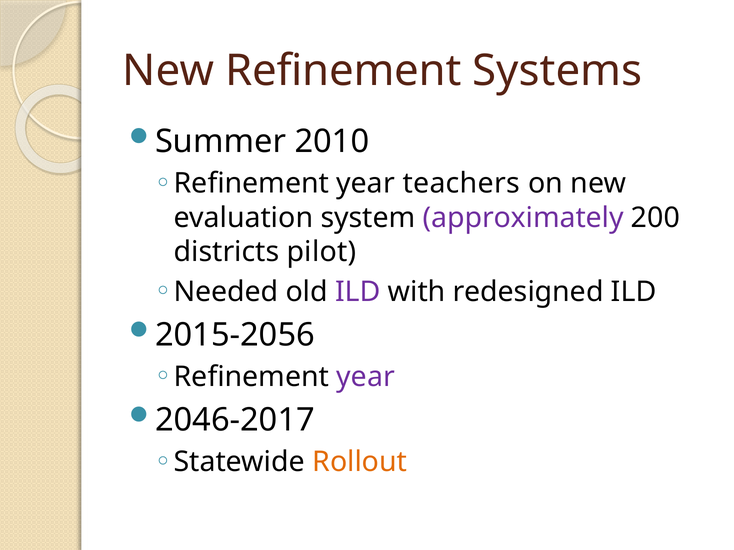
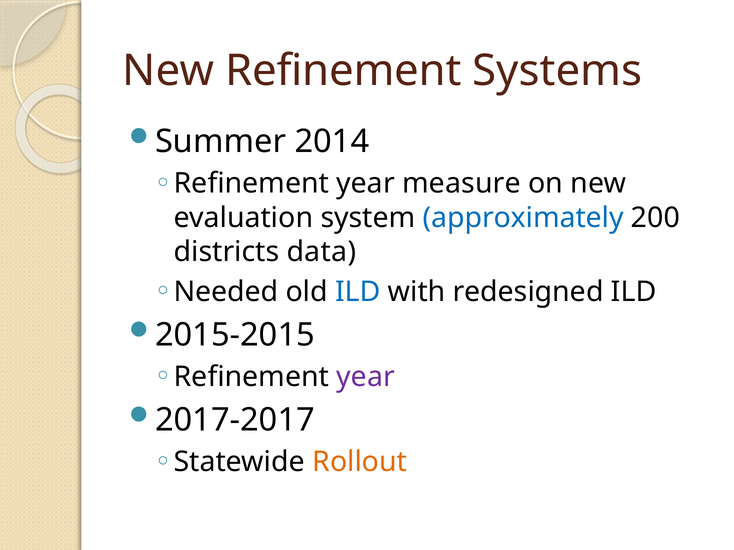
2010: 2010 -> 2014
teachers: teachers -> measure
approximately colour: purple -> blue
pilot: pilot -> data
ILD at (358, 292) colour: purple -> blue
2015-2056: 2015-2056 -> 2015-2015
2046-2017: 2046-2017 -> 2017-2017
